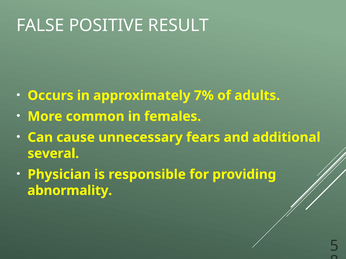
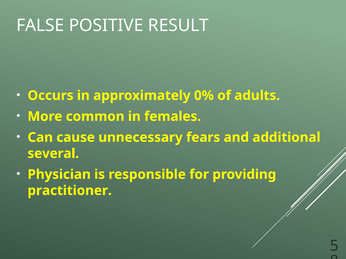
7%: 7% -> 0%
abnormality: abnormality -> practitioner
